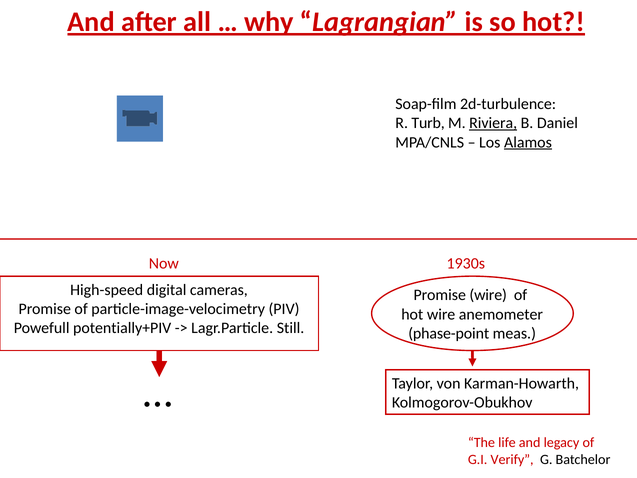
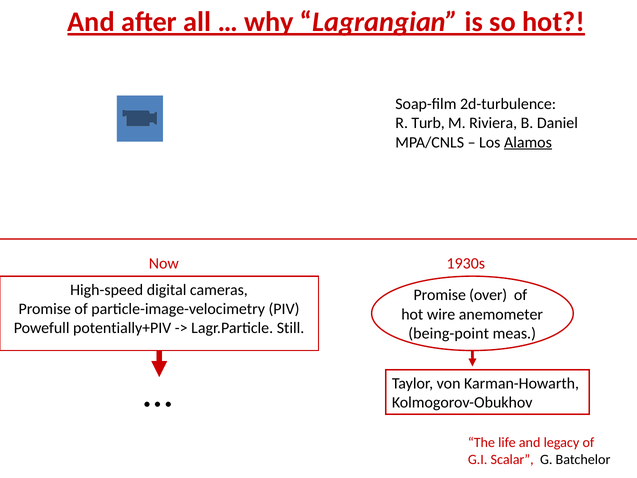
Riviera underline: present -> none
Promise wire: wire -> over
phase-point: phase-point -> being-point
Verify: Verify -> Scalar
